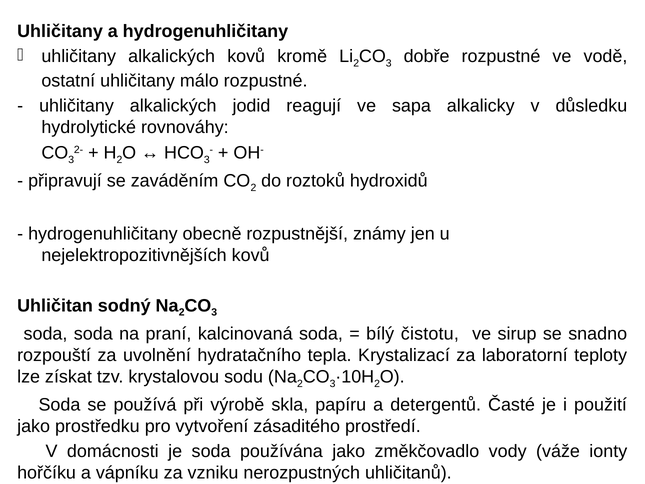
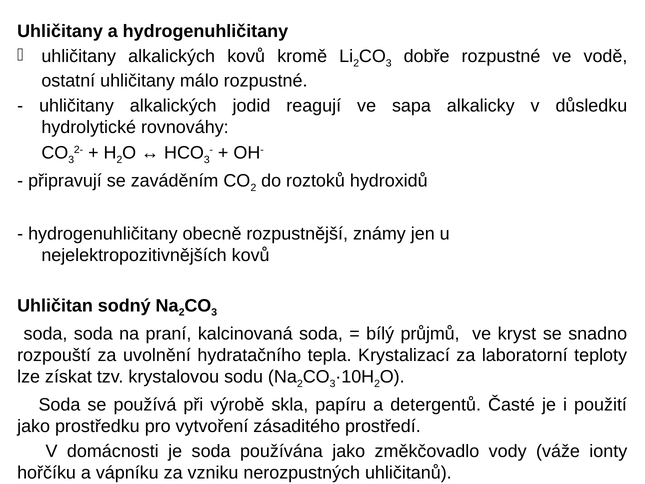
čistotu: čistotu -> průjmů
sirup: sirup -> kryst
